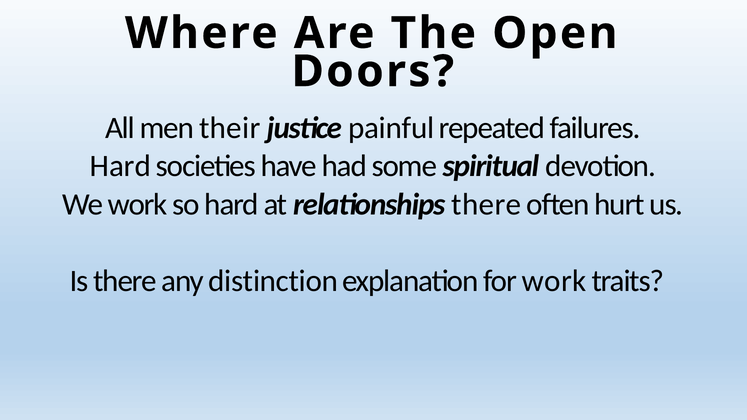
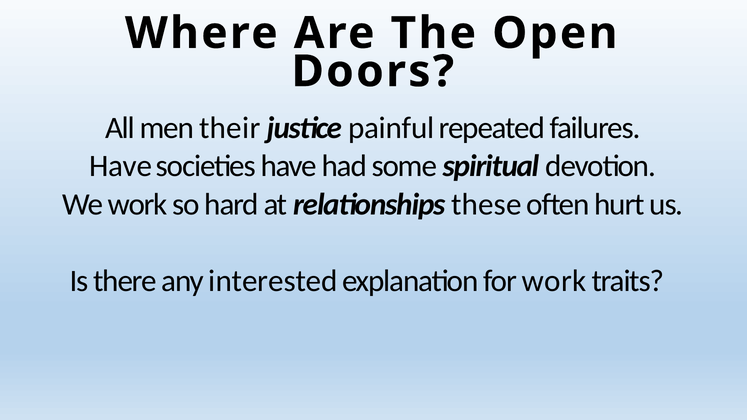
Hard at (120, 166): Hard -> Have
relationships there: there -> these
distinction: distinction -> interested
